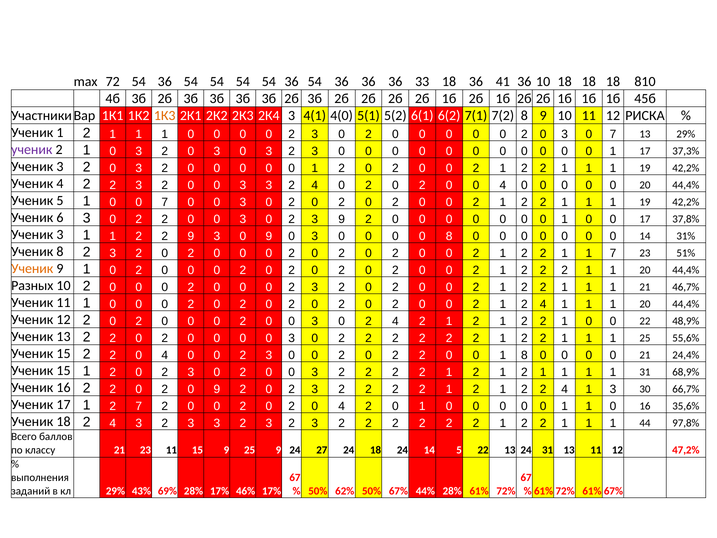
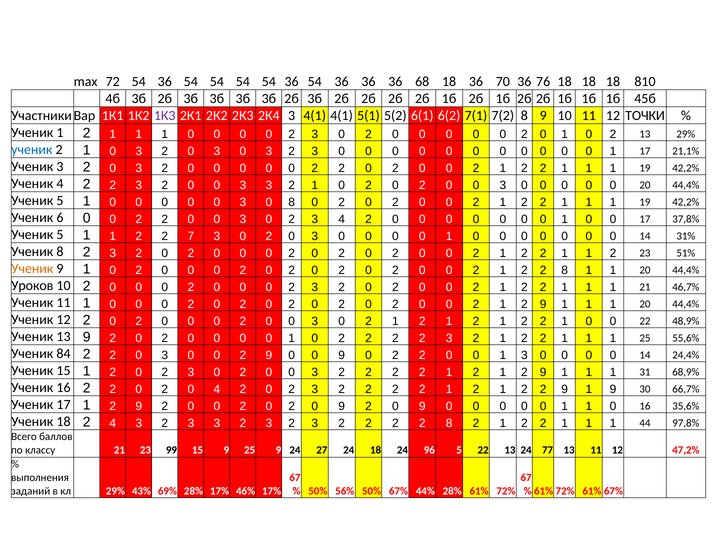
33: 33 -> 68
41: 41 -> 70
36 10: 10 -> 76
1К3 colour: orange -> purple
4(1 4(0: 4(0 -> 4(1
РИСКА: РИСКА -> ТОЧКИ
0 2 0 3: 3 -> 1
7 at (613, 134): 7 -> 2
ученик at (32, 149) colour: purple -> blue
37,3%: 37,3% -> 21,1%
1 at (315, 168): 1 -> 2
3 3 2 4: 4 -> 1
4 at (503, 185): 4 -> 3
7 at (165, 202): 7 -> 0
2 at (292, 202): 2 -> 8
6 3: 3 -> 0
3 9: 9 -> 4
3 at (60, 234): 3 -> 5
2 9: 9 -> 7
9 at (269, 236): 9 -> 2
8 at (449, 236): 8 -> 1
2 1 1 7: 7 -> 2
1 2 2 2: 2 -> 8
Разных: Разных -> Уроков
4 at (543, 304): 4 -> 9
3 0 2 4: 4 -> 1
13 2: 2 -> 9
3 at (292, 338): 3 -> 1
2 at (449, 338): 2 -> 3
15 at (64, 353): 15 -> 84
2 2 0 4: 4 -> 3
3 at (269, 355): 3 -> 9
2 at (342, 355): 2 -> 9
1 8: 8 -> 3
21 at (645, 355): 21 -> 14
1 at (543, 372): 1 -> 9
2 0 9: 9 -> 4
2 2 4: 4 -> 9
1 3: 3 -> 9
17 1 2 7: 7 -> 9
0 2 0 4: 4 -> 9
1 at (422, 406): 1 -> 9
2 at (449, 423): 2 -> 8
23 11: 11 -> 99
24 14: 14 -> 96
24 31: 31 -> 77
62%: 62% -> 56%
